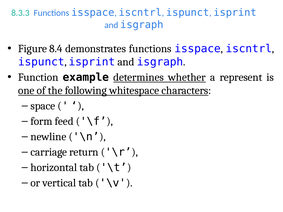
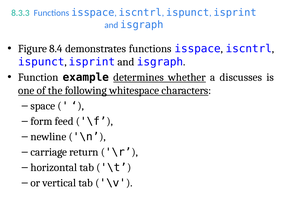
represent: represent -> discusses
